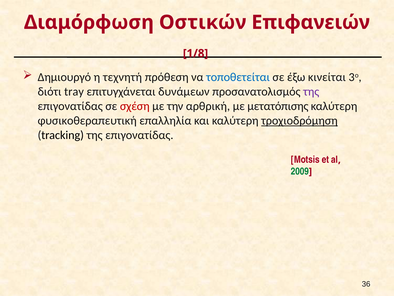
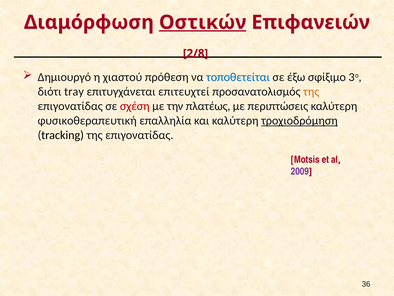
Οστικών underline: none -> present
1/8: 1/8 -> 2/8
τεχνητή: τεχνητή -> χιαστού
κινείται: κινείται -> σφίξιμο
δυνάμεων: δυνάμεων -> επιτευχτεί
της at (311, 92) colour: purple -> orange
αρθρική: αρθρική -> πλατέως
μετατόπισης: μετατόπισης -> περιπτώσεις
2009 colour: green -> purple
